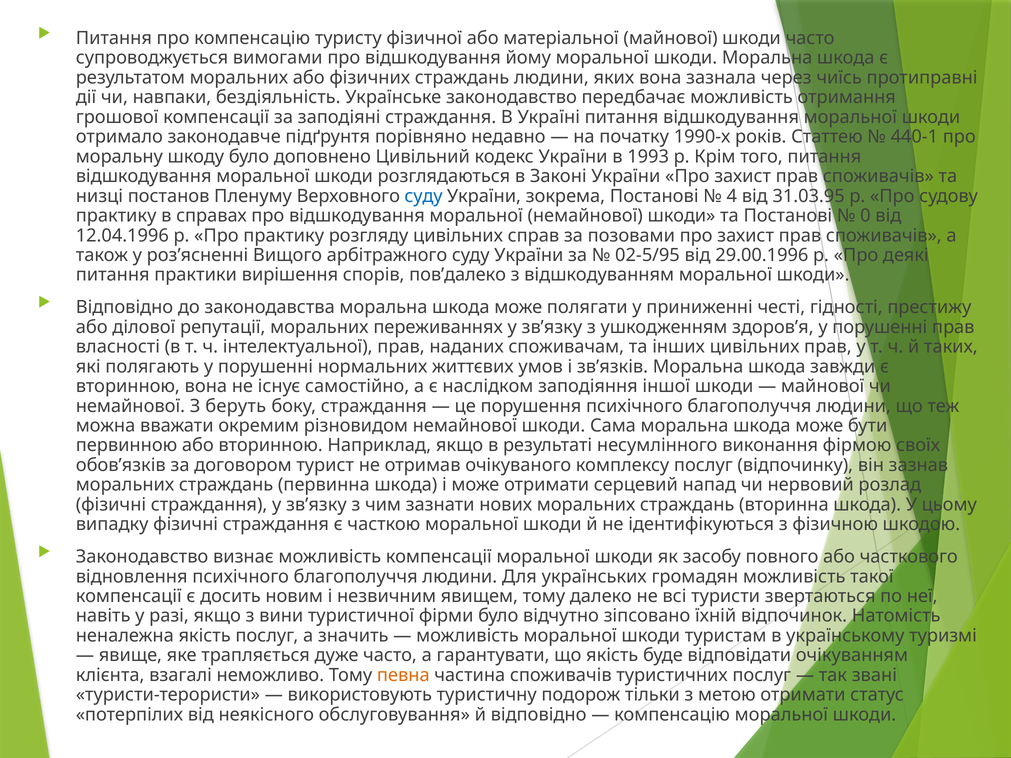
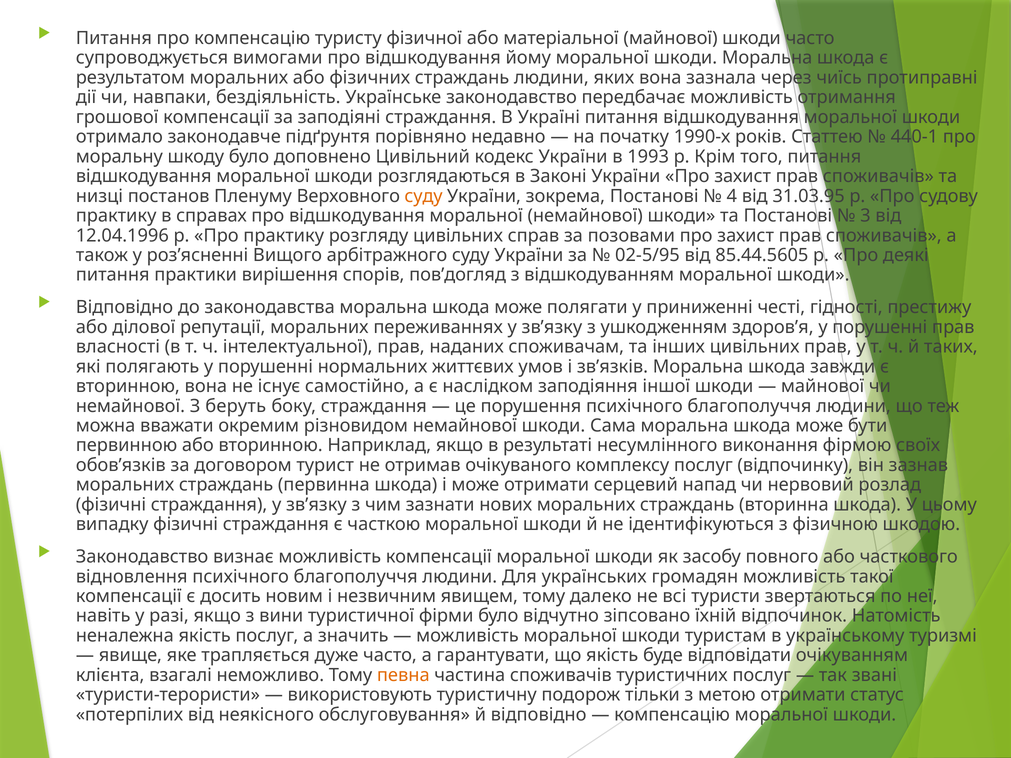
суду at (424, 196) colour: blue -> orange
0: 0 -> 3
29.00.1996: 29.00.1996 -> 85.44.5605
пов’далеко: пов’далеко -> пов’догляд
